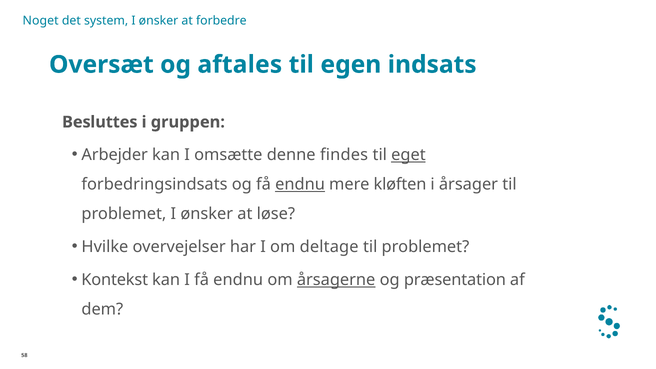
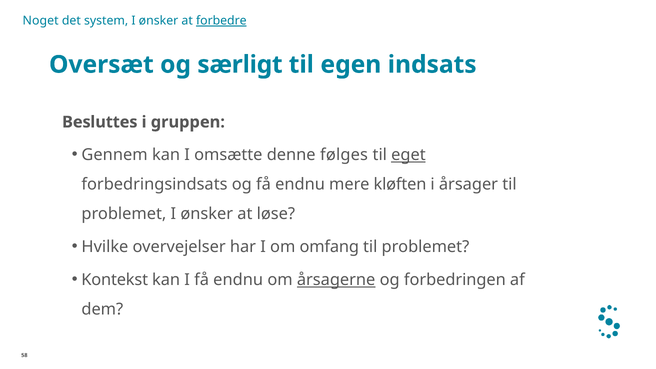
forbedre underline: none -> present
aftales: aftales -> særligt
Arbejder: Arbejder -> Gennem
findes: findes -> følges
endnu at (300, 185) underline: present -> none
deltage: deltage -> omfang
præsentation: præsentation -> forbedringen
